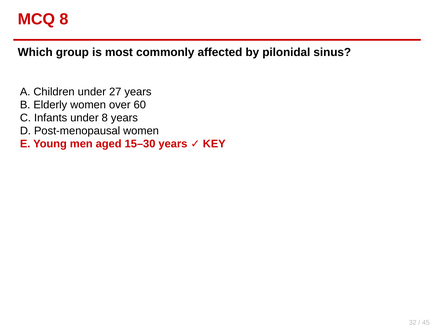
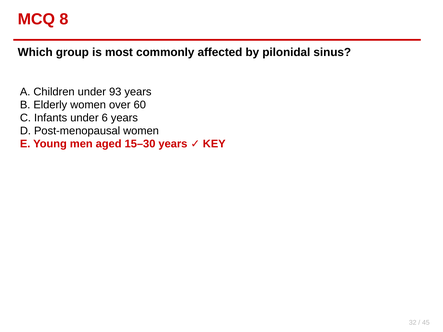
27: 27 -> 93
under 8: 8 -> 6
